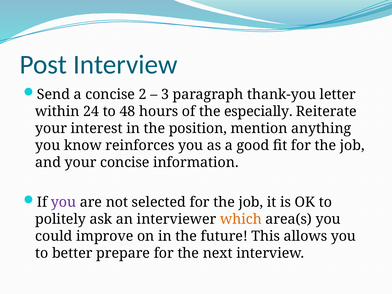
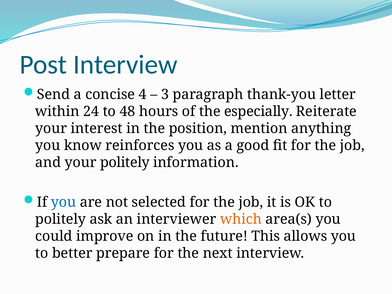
2: 2 -> 4
your concise: concise -> politely
you at (64, 202) colour: purple -> blue
